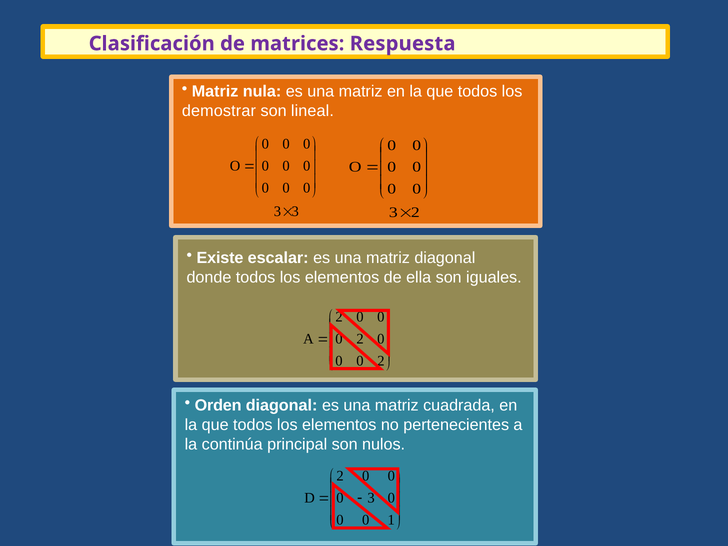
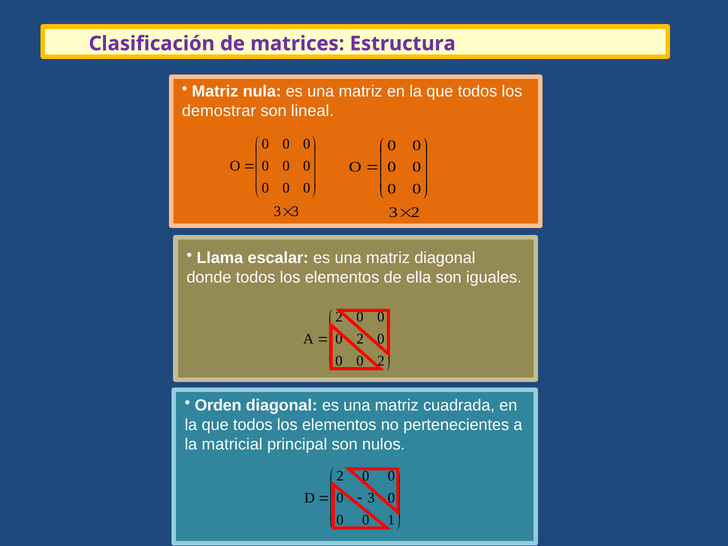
Respuesta: Respuesta -> Estructura
Existe: Existe -> Llama
continúa: continúa -> matricial
